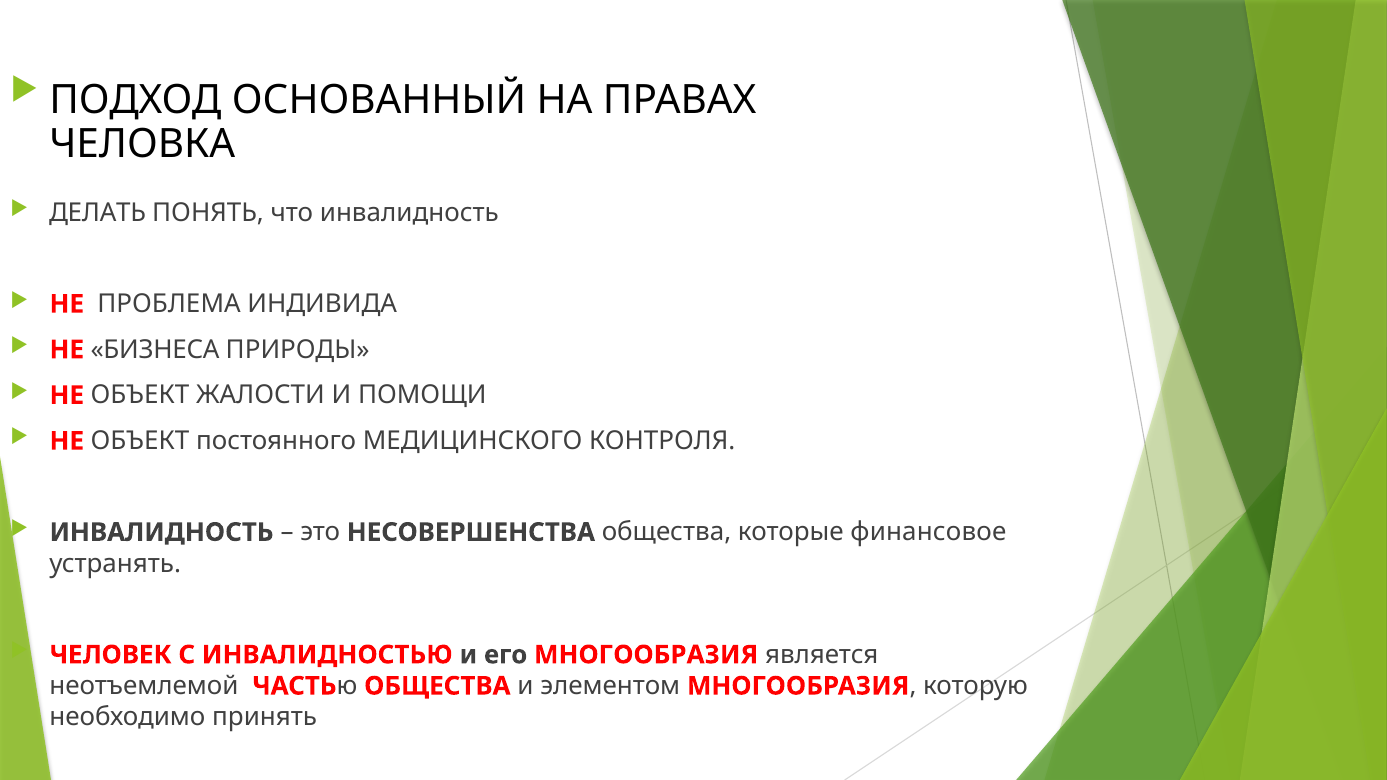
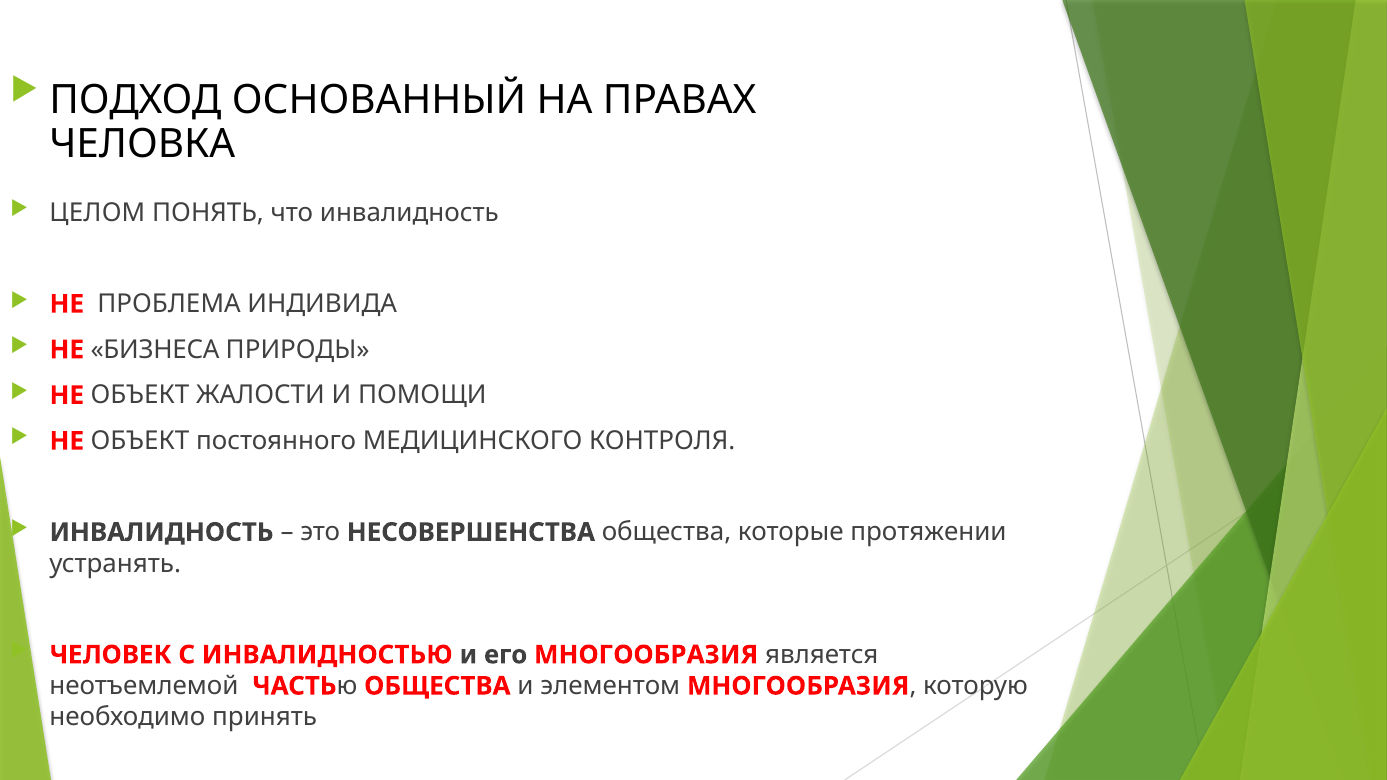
ДЕЛАТЬ: ДЕЛАТЬ -> ЦЕЛОМ
финансовое: финансовое -> протяжении
